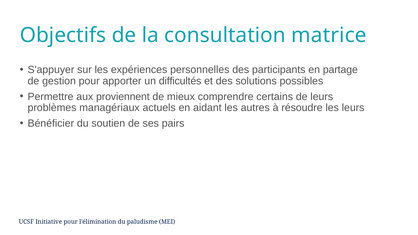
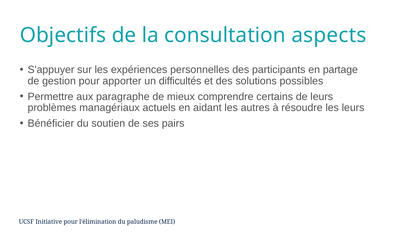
matrice: matrice -> aspects
proviennent: proviennent -> paragraphe
